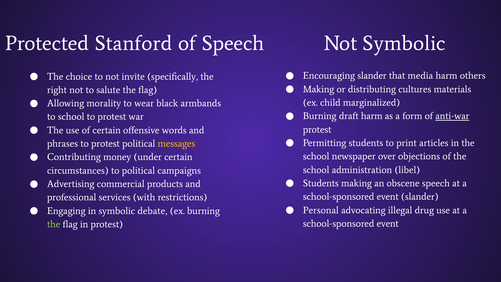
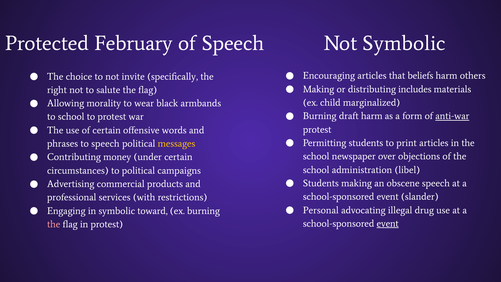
Stanford: Stanford -> February
Encouraging slander: slander -> articles
media: media -> beliefs
cultures: cultures -> includes
phrases to protest: protest -> speech
debate: debate -> toward
event at (388, 223) underline: none -> present
the at (54, 224) colour: light green -> pink
